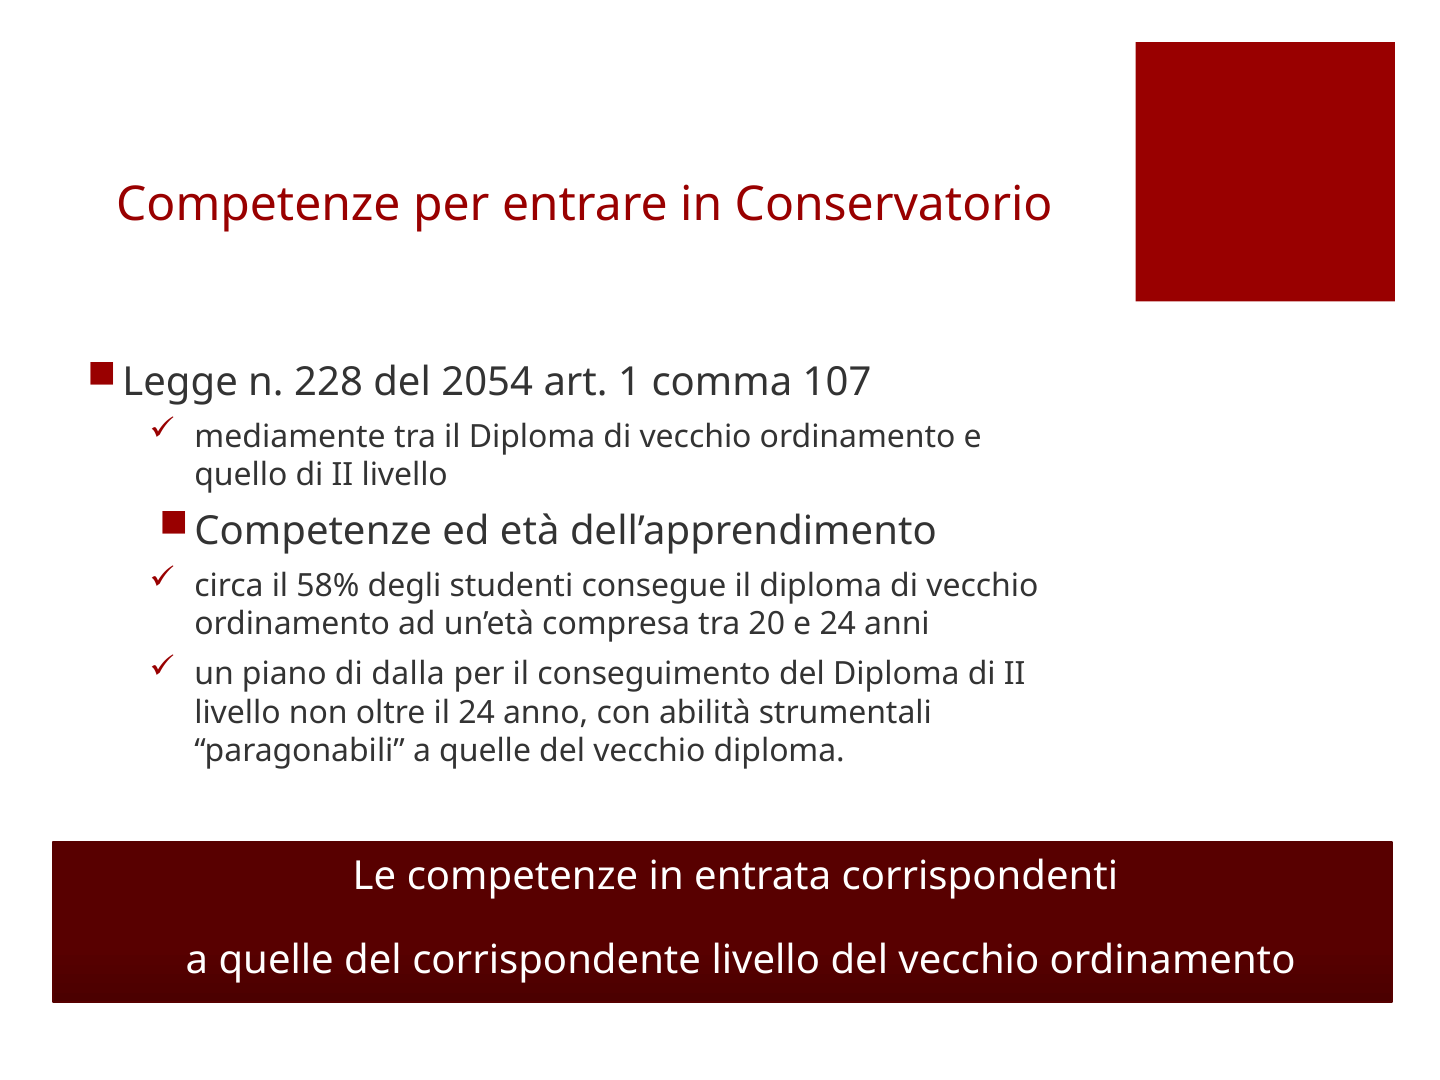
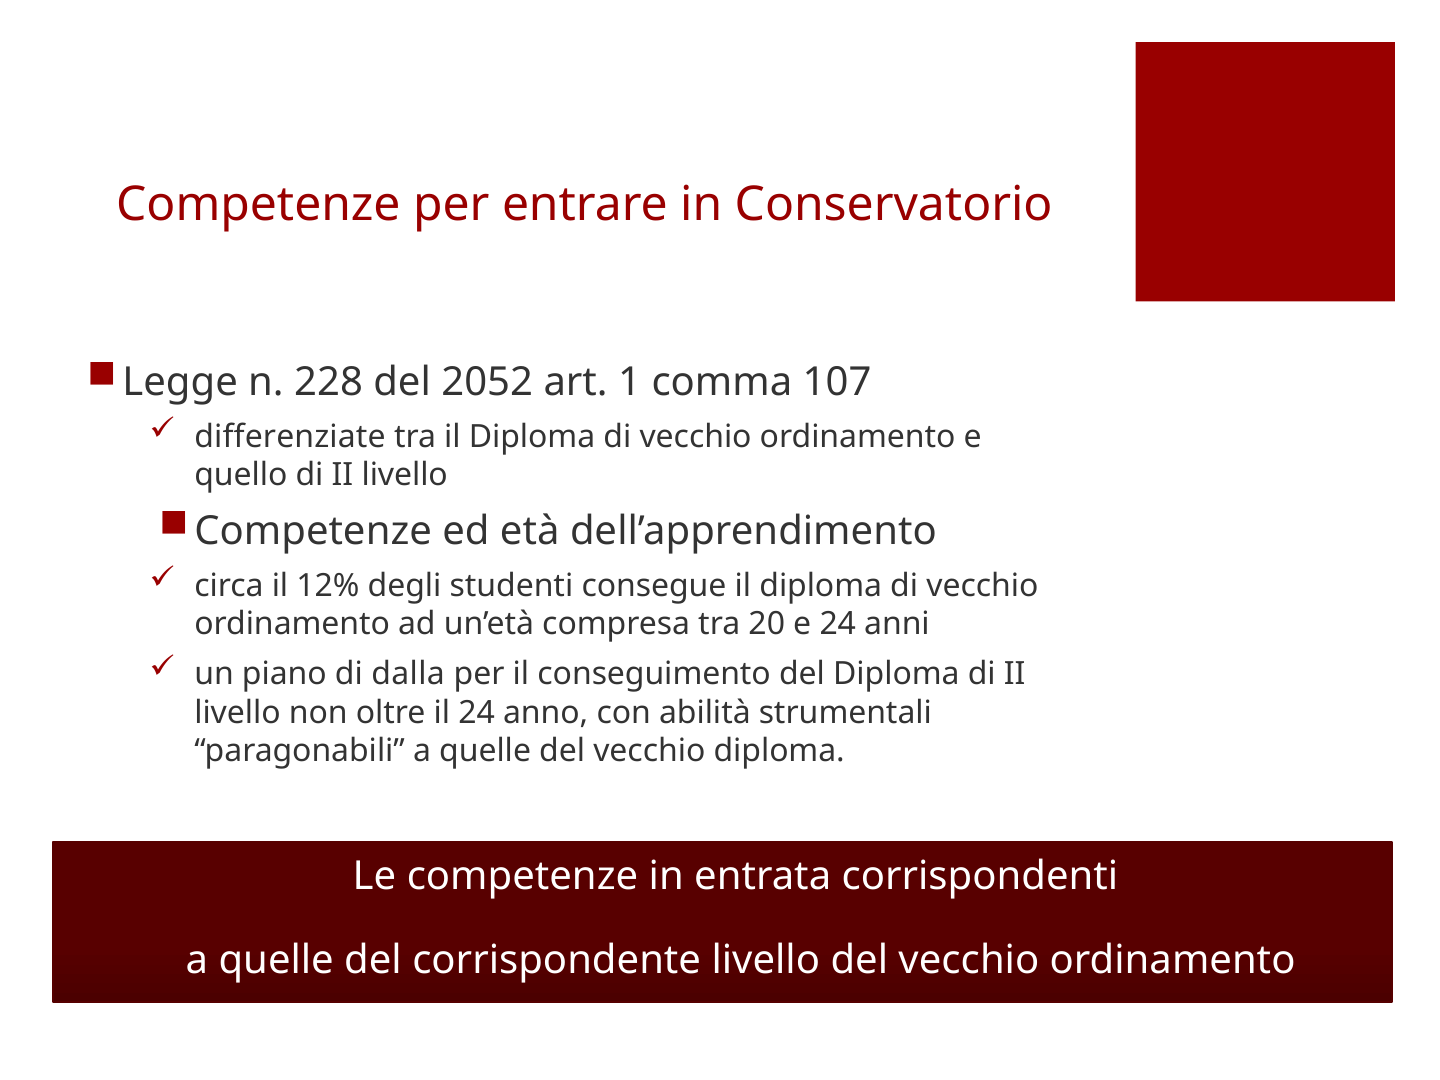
2054: 2054 -> 2052
mediamente: mediamente -> differenziate
58%: 58% -> 12%
